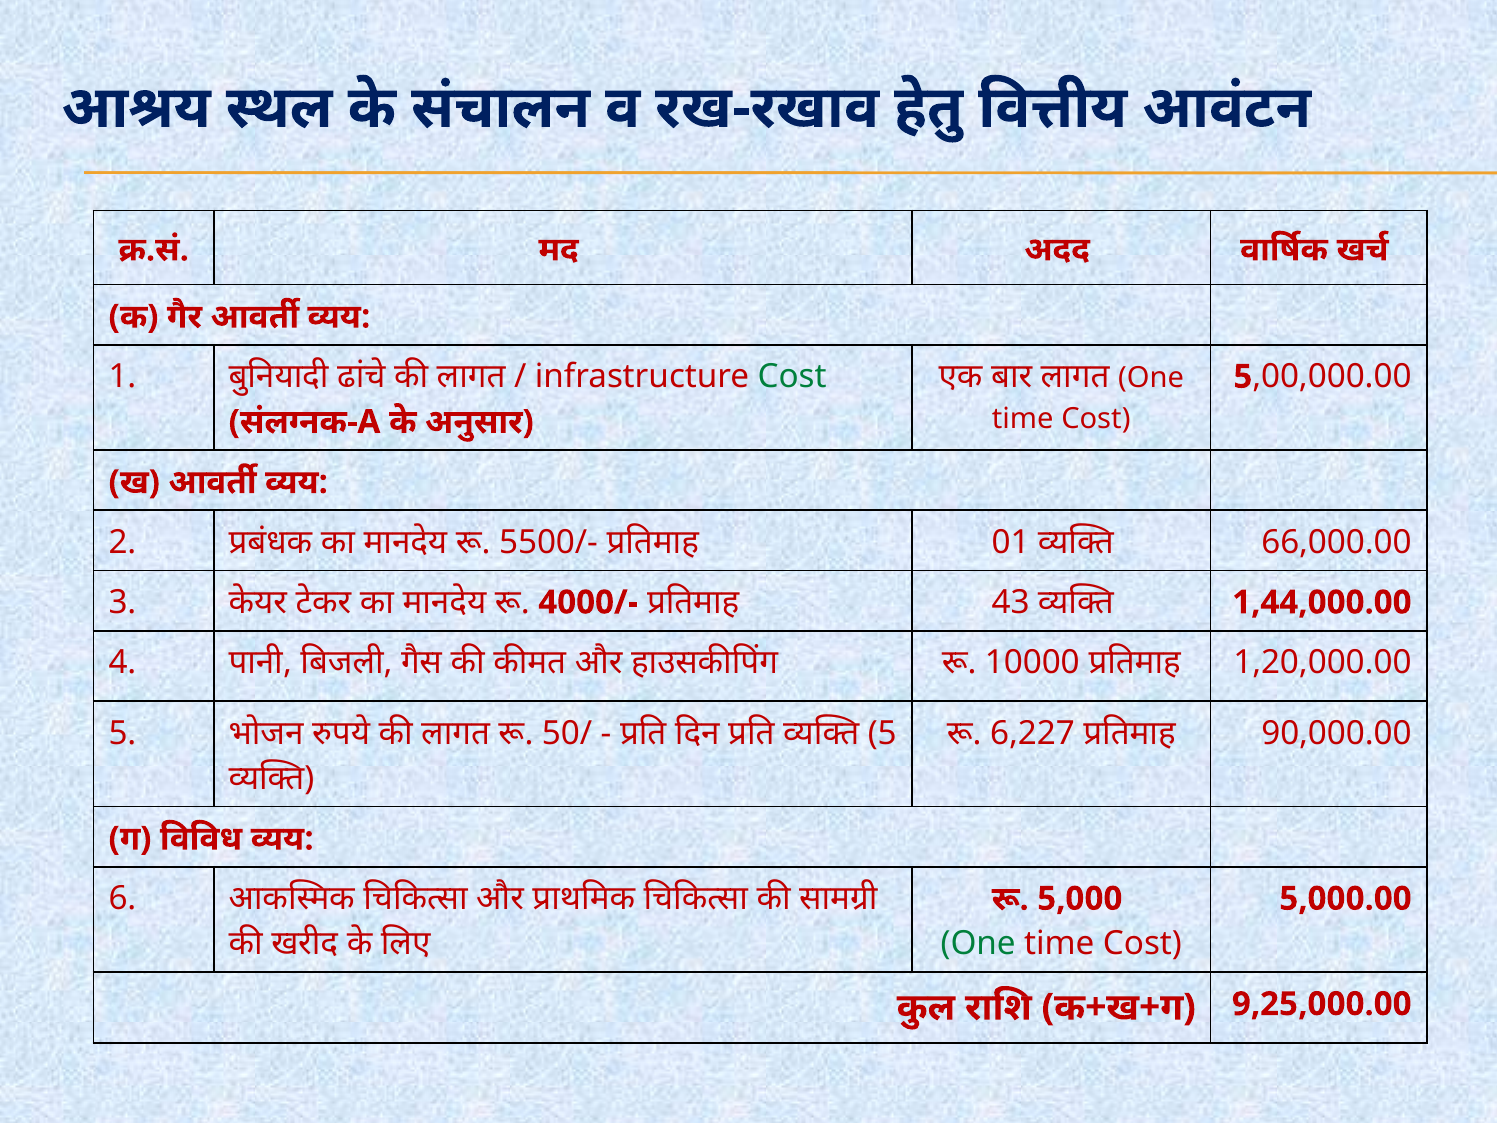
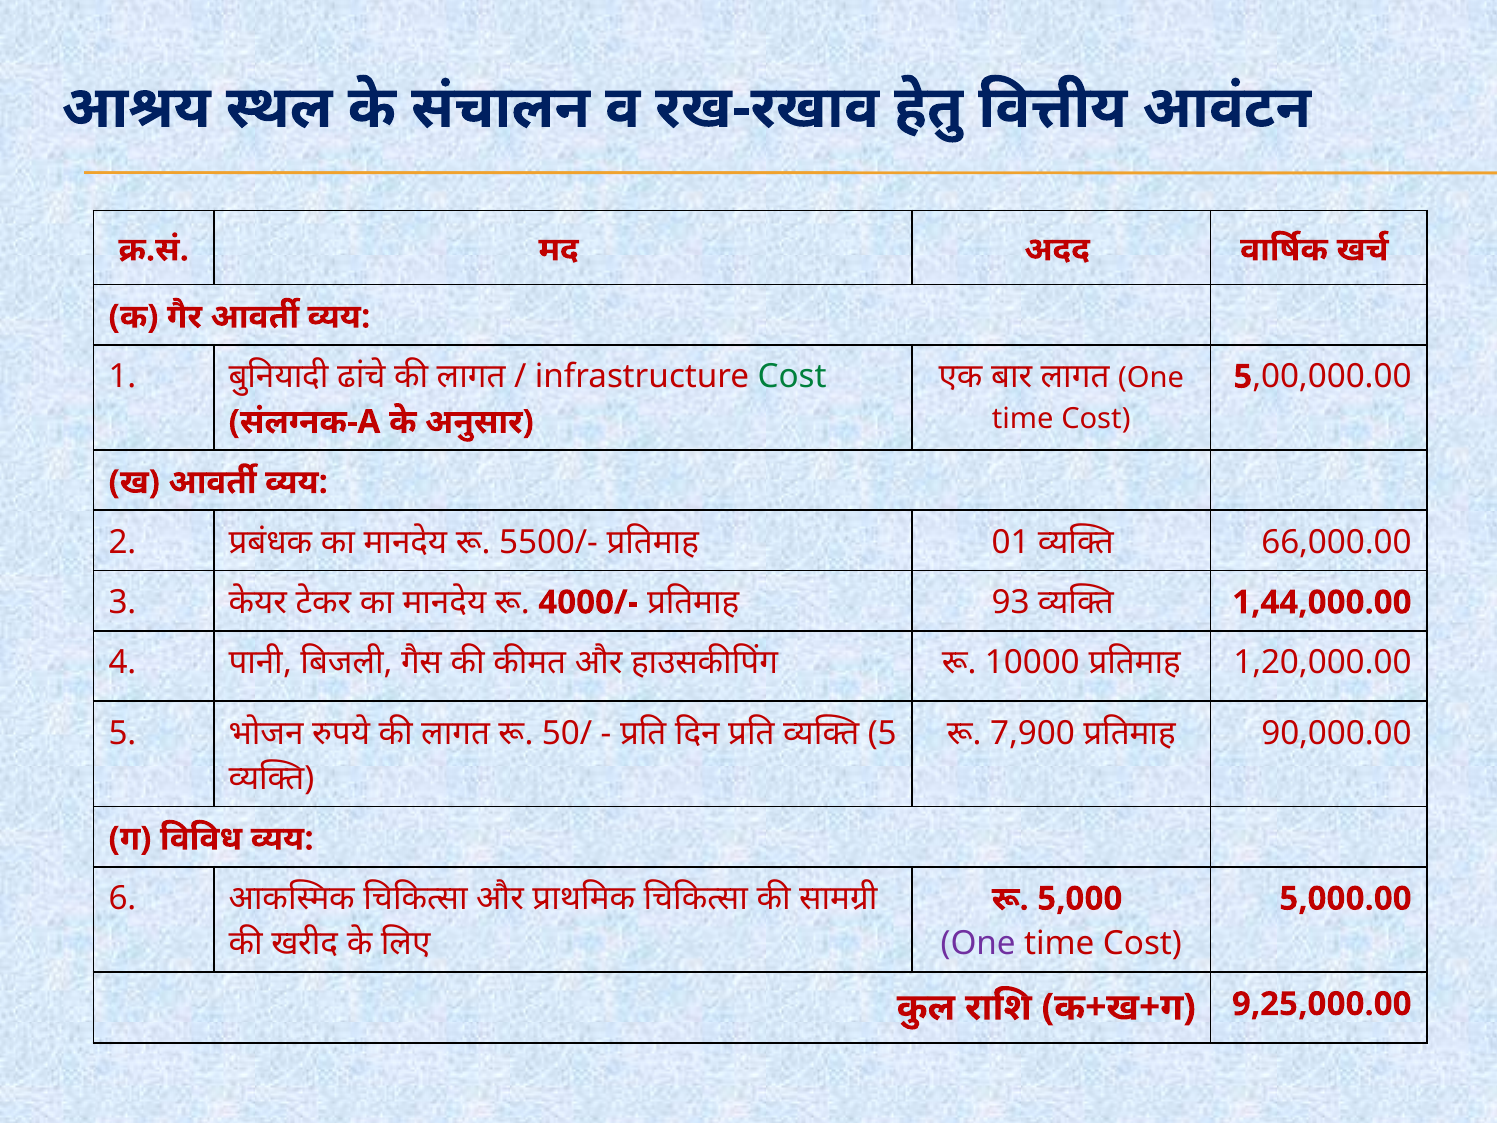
43: 43 -> 93
6,227: 6,227 -> 7,900
One at (978, 944) colour: green -> purple
